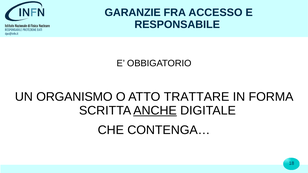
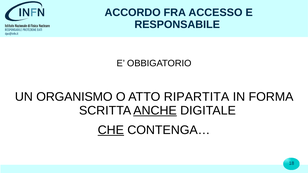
GARANZIE: GARANZIE -> ACCORDO
TRATTARE: TRATTARE -> RIPARTITA
CHE underline: none -> present
